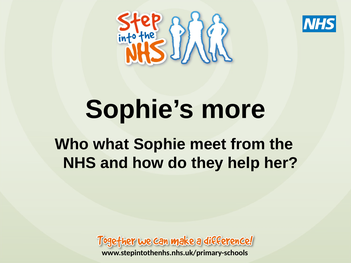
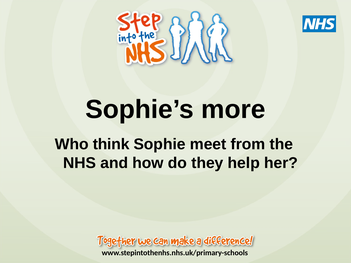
what: what -> think
